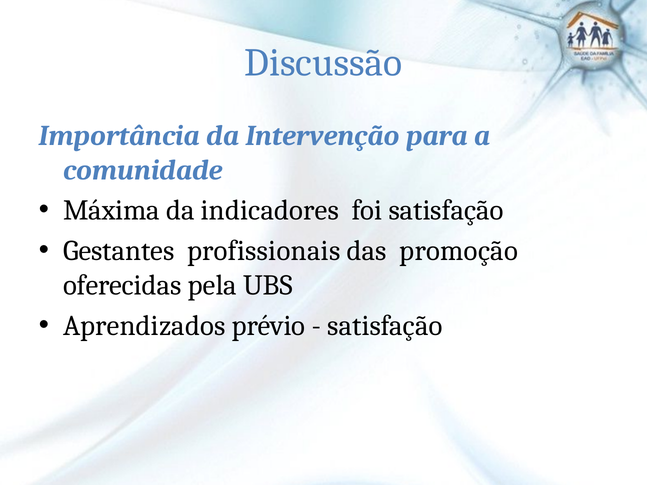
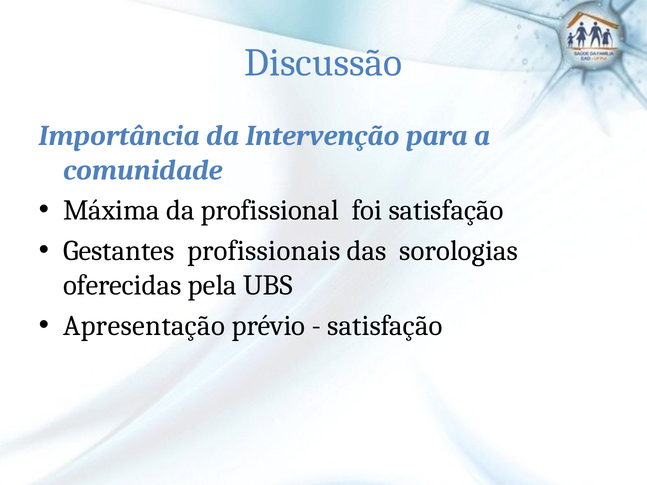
indicadores: indicadores -> profissional
promoção: promoção -> sorologias
Aprendizados: Aprendizados -> Apresentação
